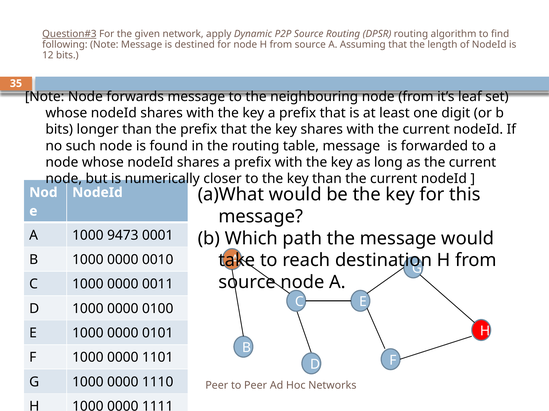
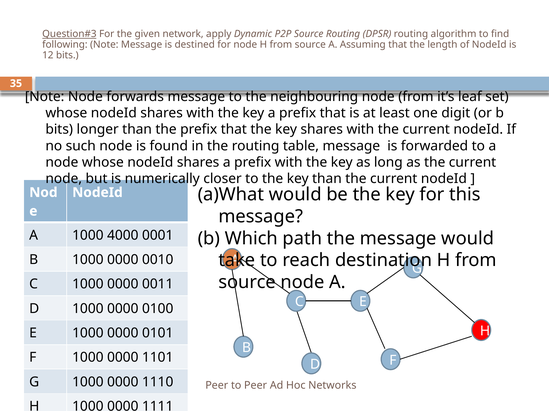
9473: 9473 -> 4000
